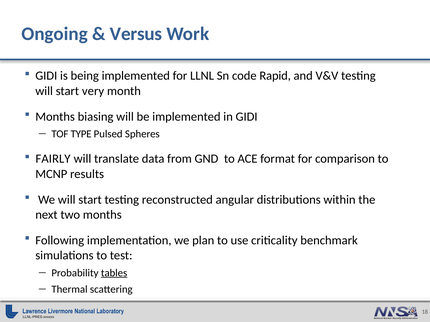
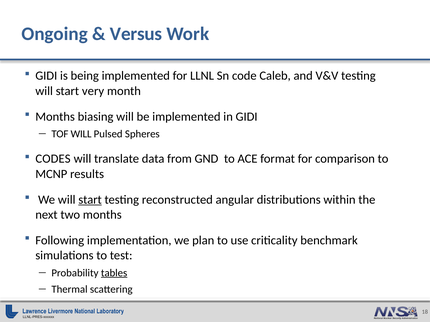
Rapid: Rapid -> Caleb
TOF TYPE: TYPE -> WILL
FAIRLY: FAIRLY -> CODES
start at (90, 200) underline: none -> present
